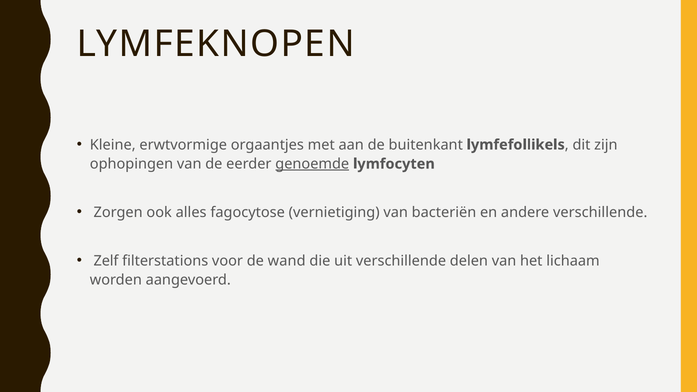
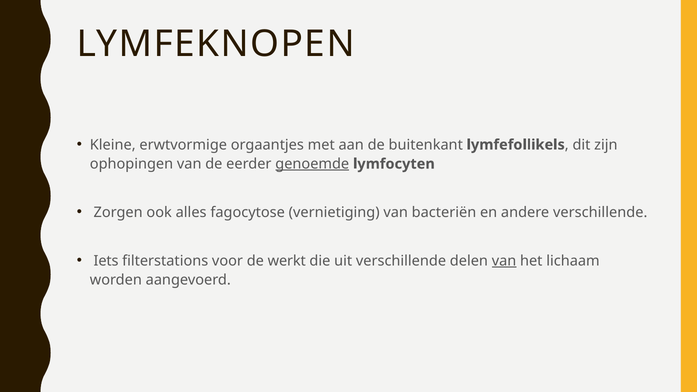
Zelf: Zelf -> Iets
wand: wand -> werkt
van at (504, 261) underline: none -> present
